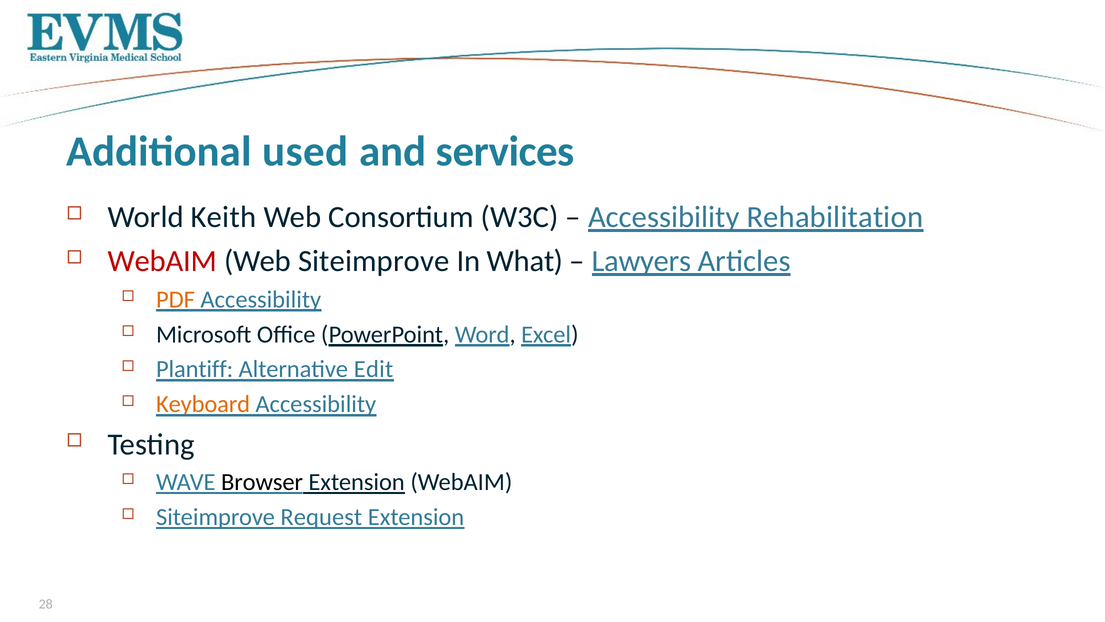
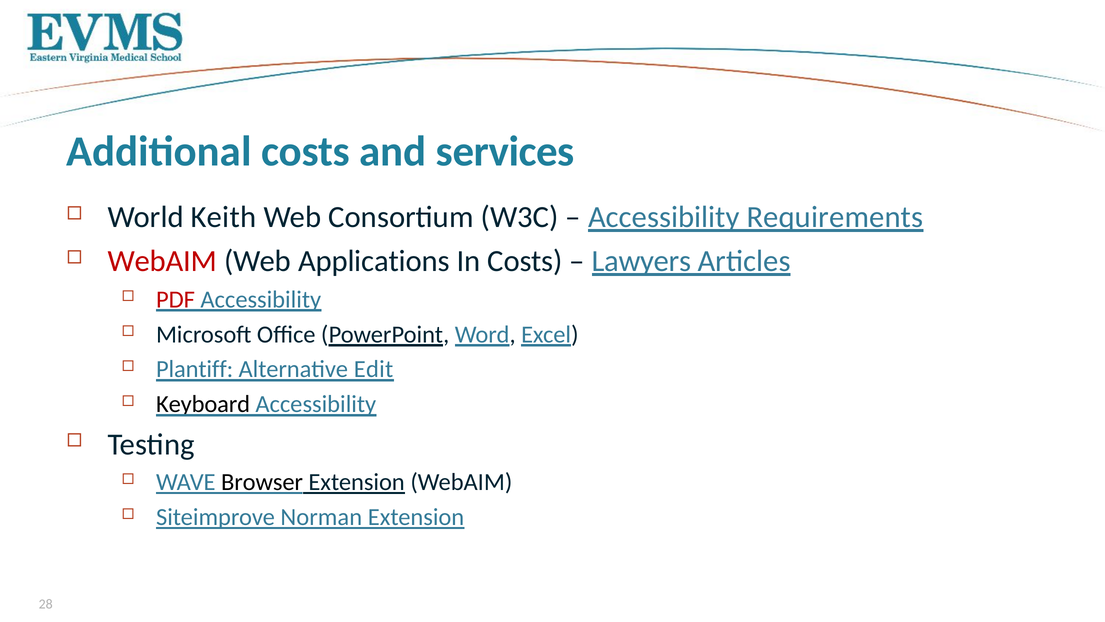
Additional used: used -> costs
Rehabilitation: Rehabilitation -> Requirements
Web Siteimprove: Siteimprove -> Applications
In What: What -> Costs
PDF colour: orange -> red
Keyboard colour: orange -> black
Request: Request -> Norman
